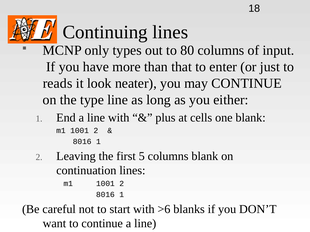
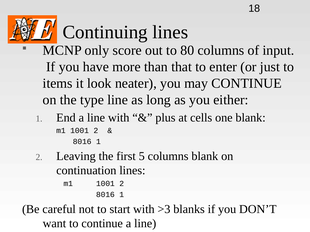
types: types -> score
reads: reads -> items
>6: >6 -> >3
